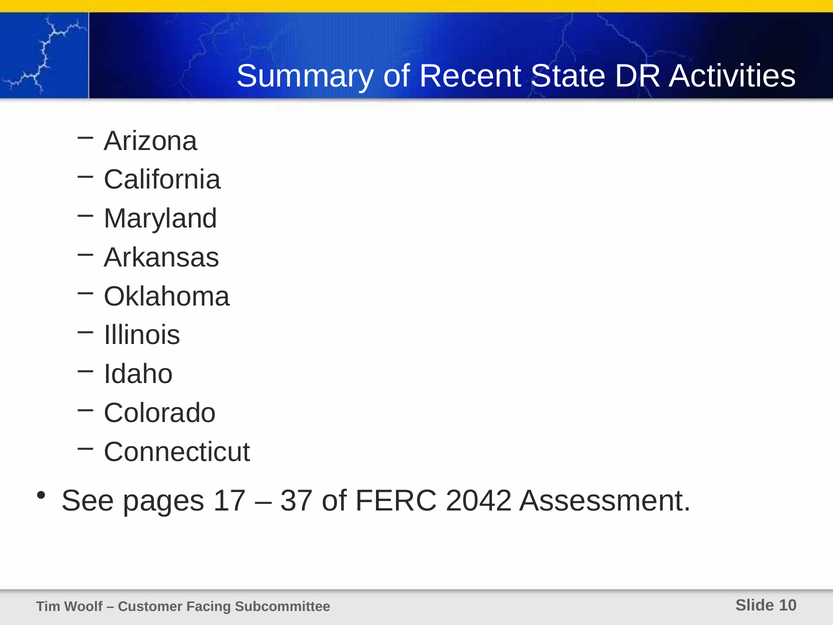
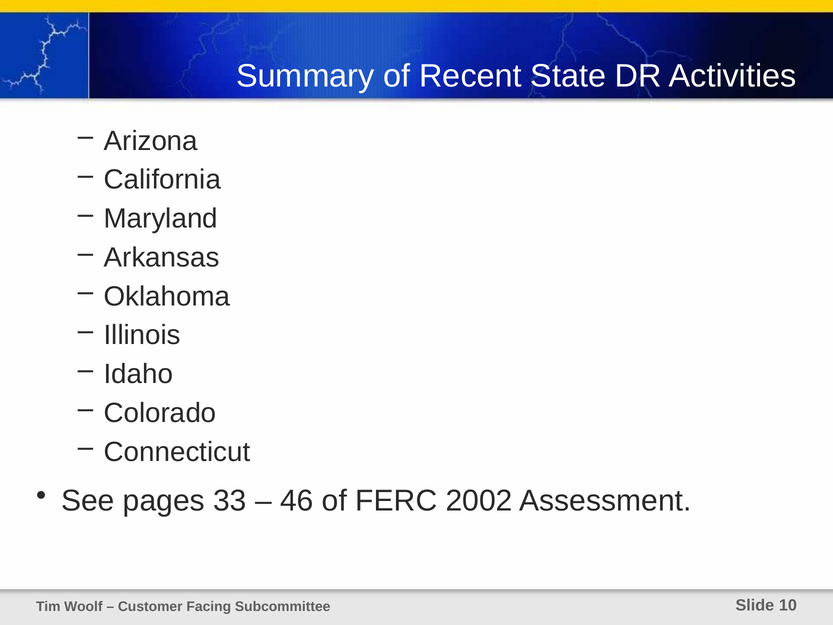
17: 17 -> 33
37: 37 -> 46
2042: 2042 -> 2002
